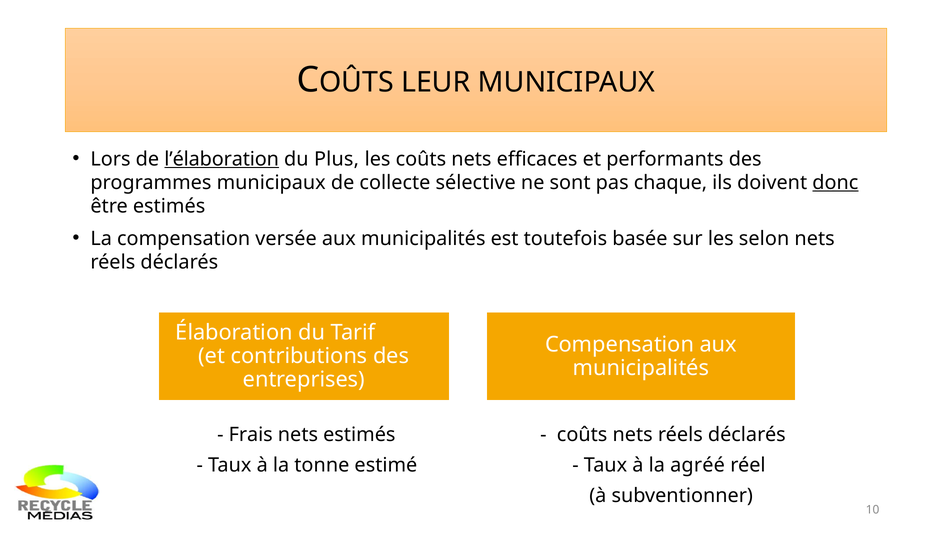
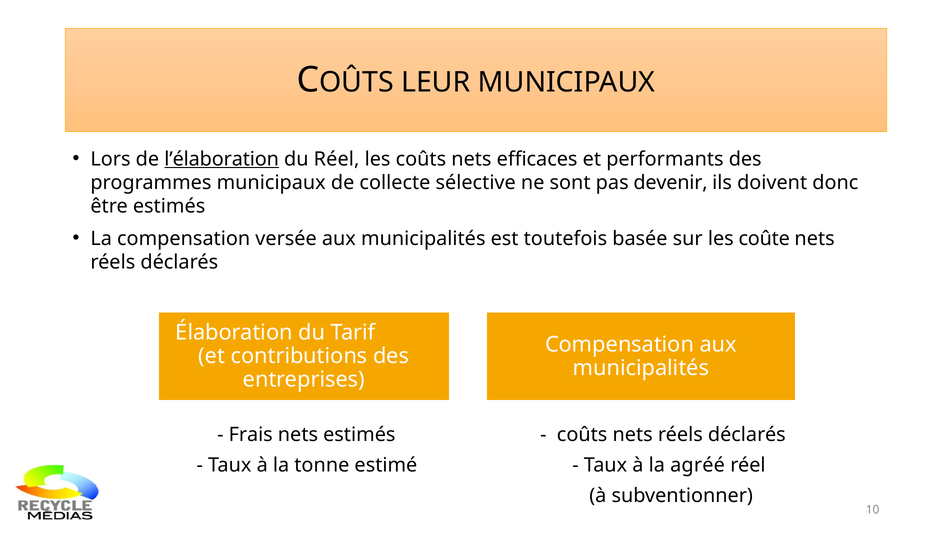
du Plus: Plus -> Réel
chaque: chaque -> devenir
donc underline: present -> none
selon: selon -> coûte
